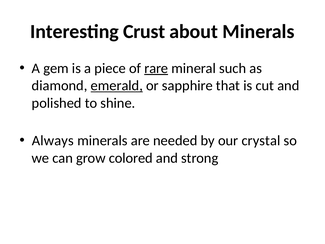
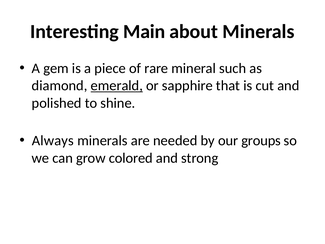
Crust: Crust -> Main
rare underline: present -> none
crystal: crystal -> groups
